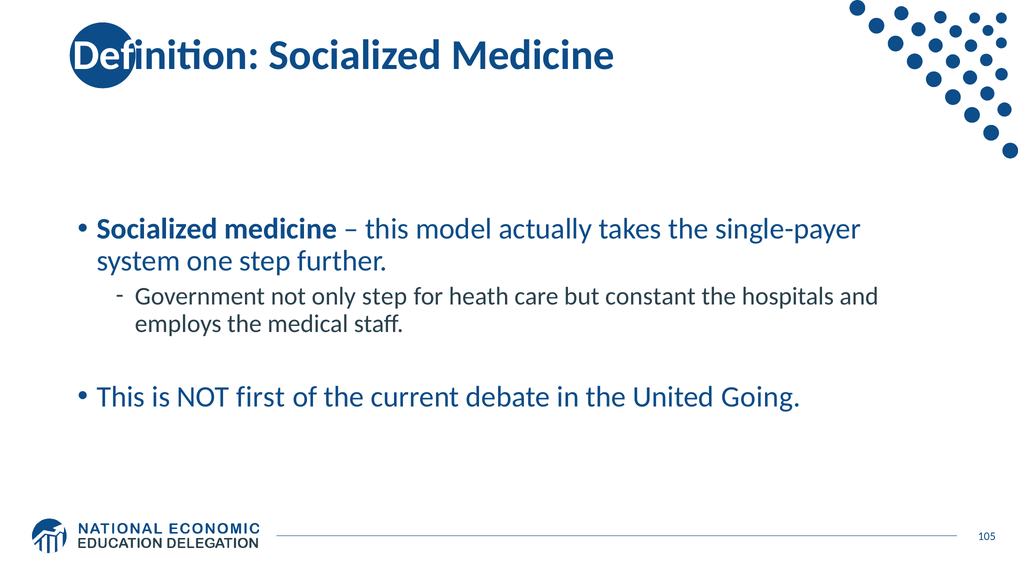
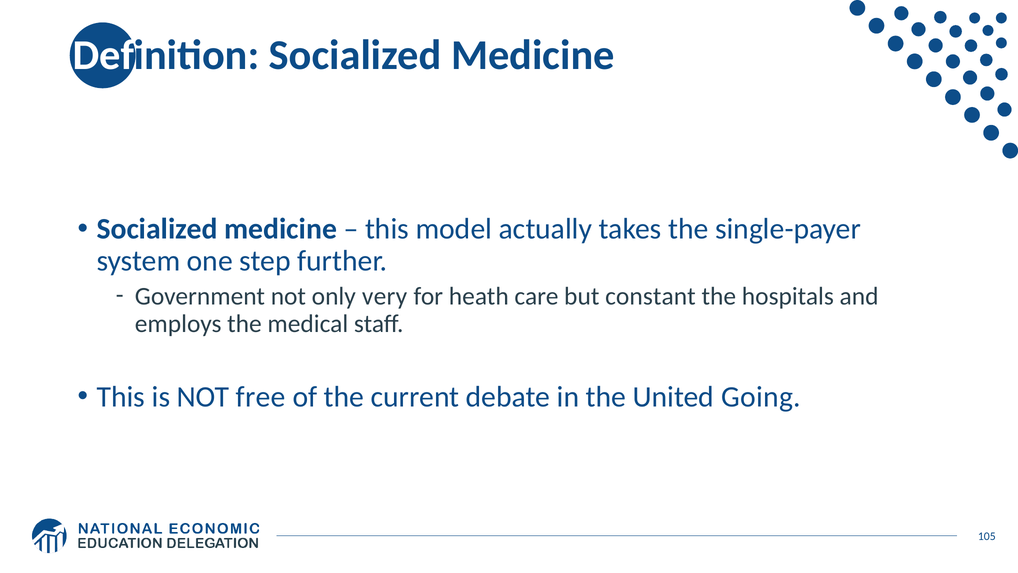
only step: step -> very
first: first -> free
